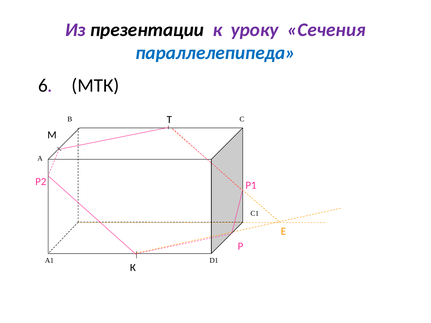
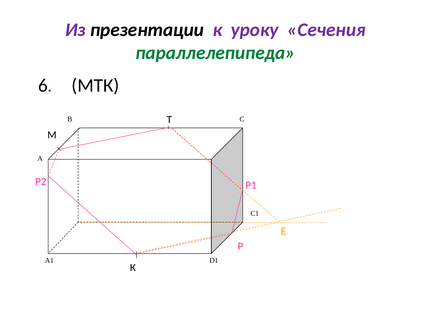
параллелепипеда colour: blue -> green
